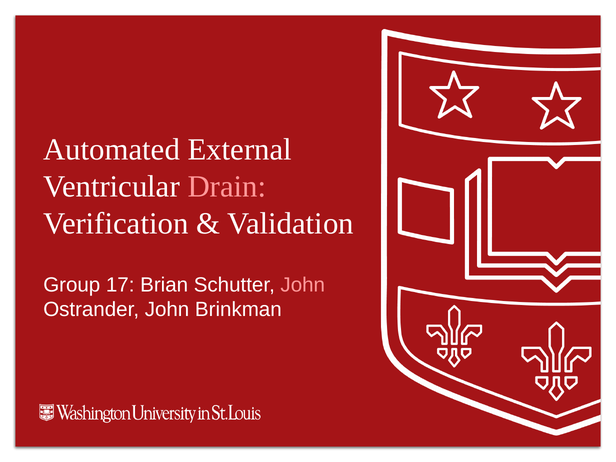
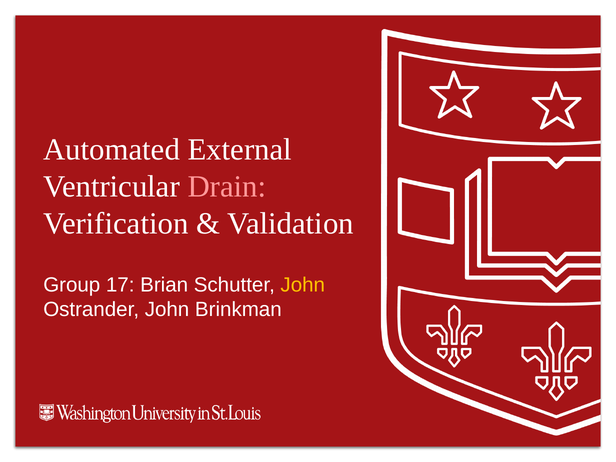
John at (303, 285) colour: pink -> yellow
